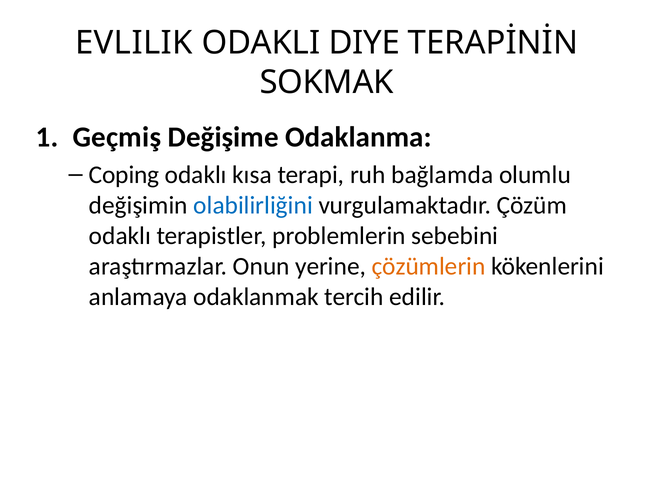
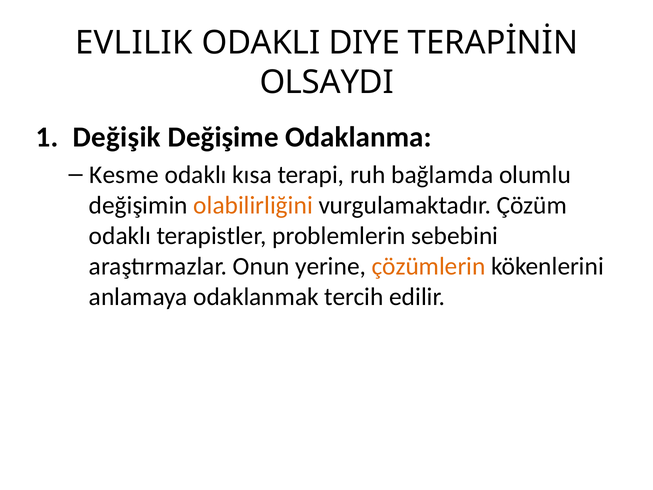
SOKMAK: SOKMAK -> OLSAYDI
Geçmiş: Geçmiş -> Değişik
Coping: Coping -> Kesme
olabilirliğini colour: blue -> orange
